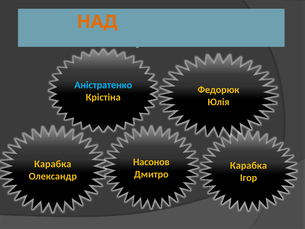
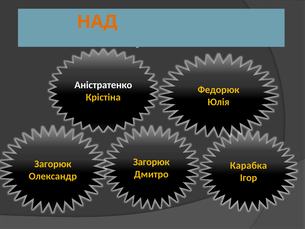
Аністратенко colour: light blue -> white
Насонов at (151, 162): Насонов -> Загорюк
Карабка at (53, 164): Карабка -> Загорюк
